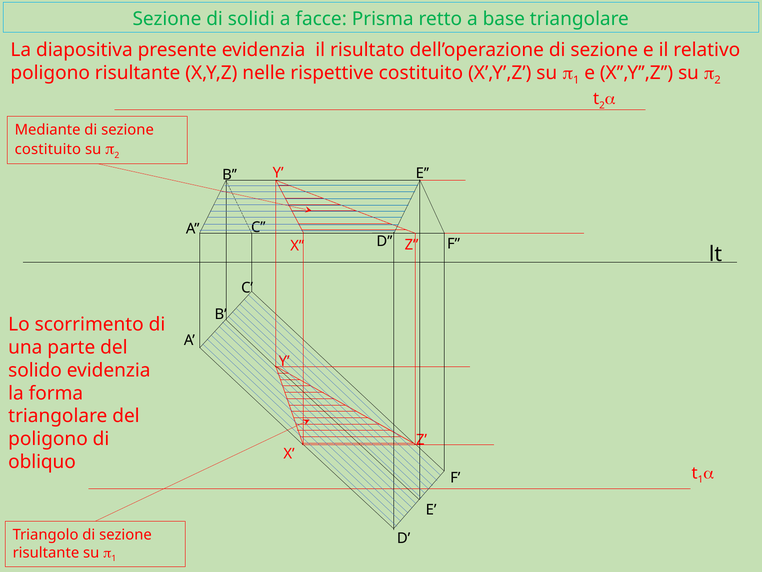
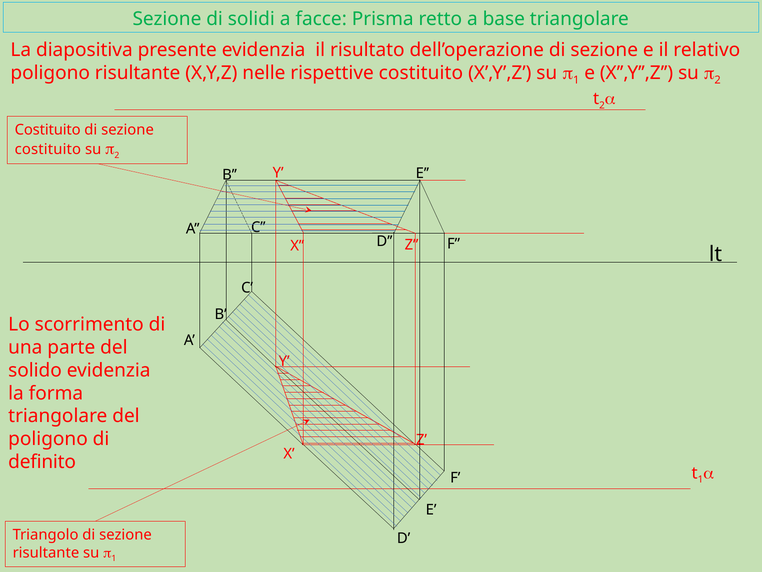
Mediante at (48, 130): Mediante -> Costituito
obliquo: obliquo -> definito
